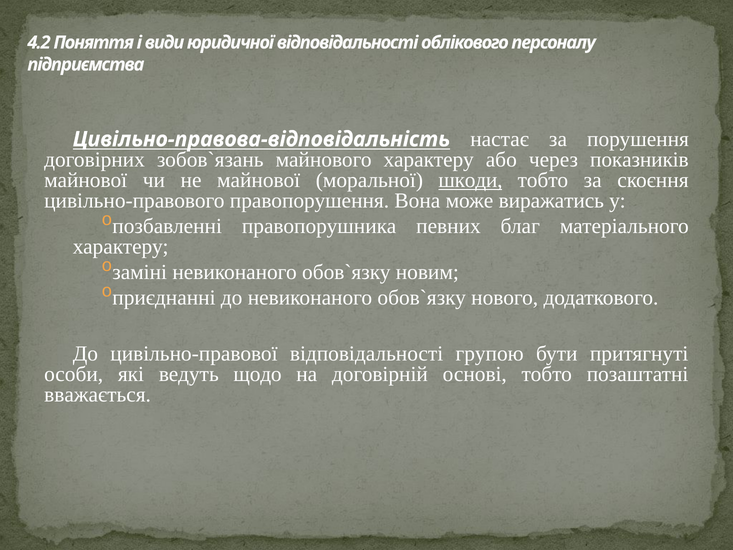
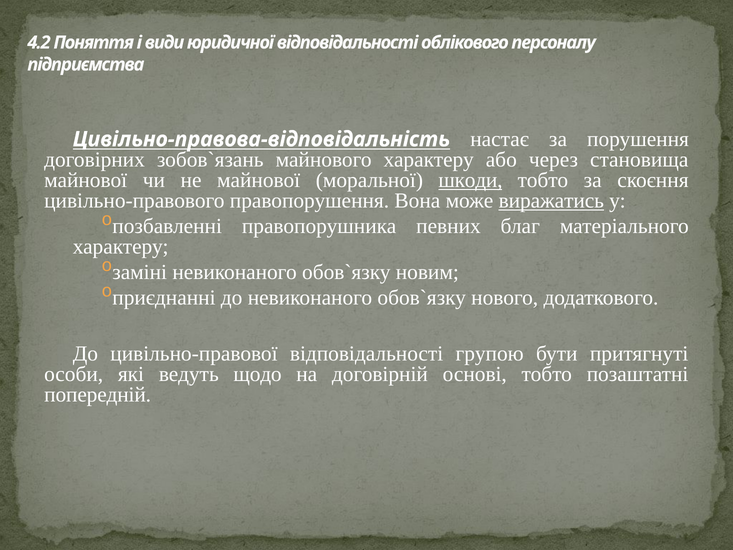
показників: показників -> становища
виражатись underline: none -> present
вважається: вважається -> попередній
